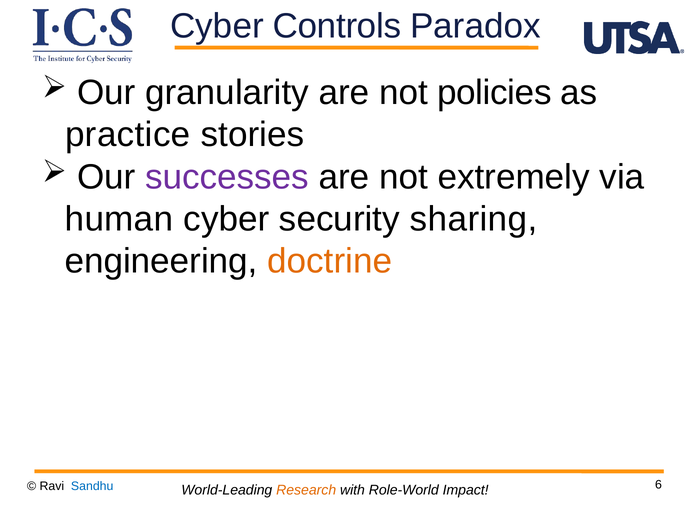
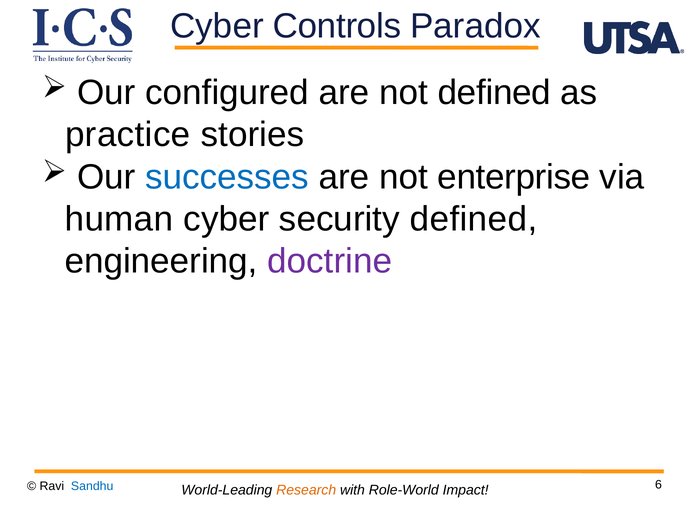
granularity: granularity -> configured
not policies: policies -> defined
successes colour: purple -> blue
extremely: extremely -> enterprise
security sharing: sharing -> defined
doctrine colour: orange -> purple
